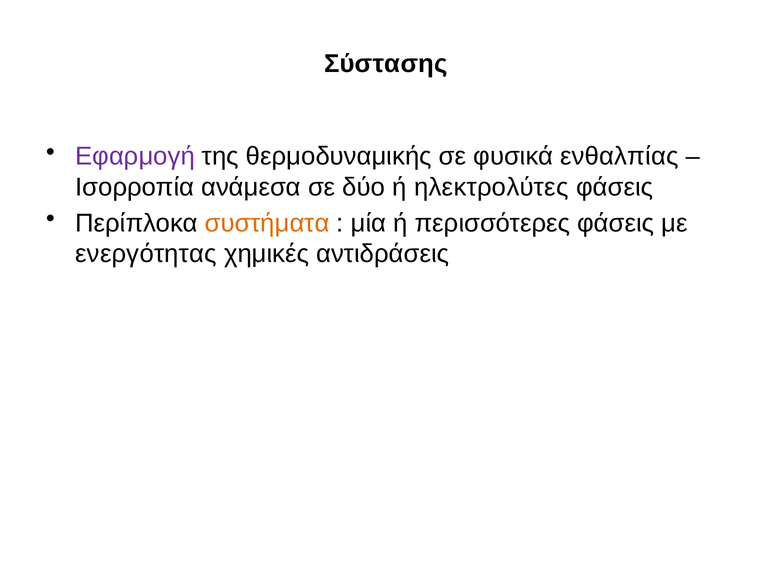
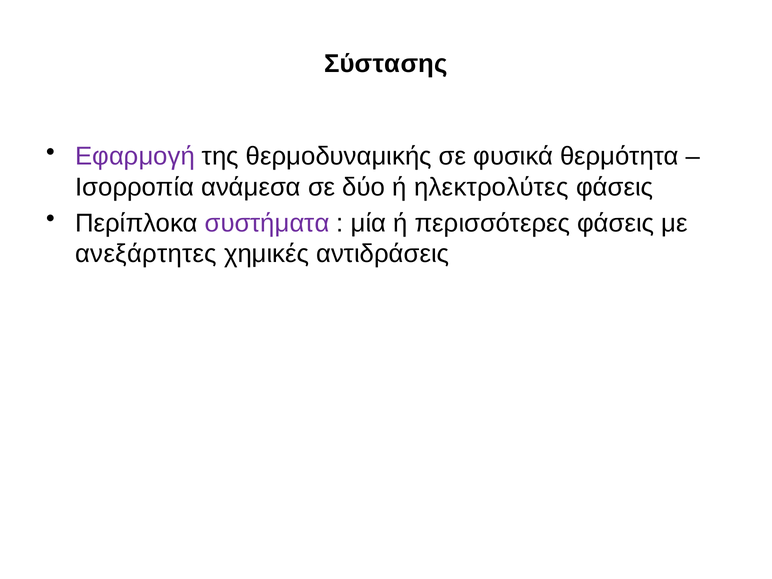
ενθαλπίας: ενθαλπίας -> θερμότητα
συστήματα colour: orange -> purple
ενεργότητας: ενεργότητας -> ανεξάρτητες
